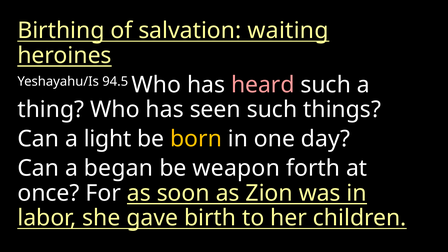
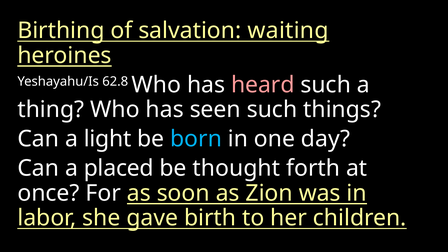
94.5: 94.5 -> 62.8
born colour: yellow -> light blue
began: began -> placed
weapon: weapon -> thought
